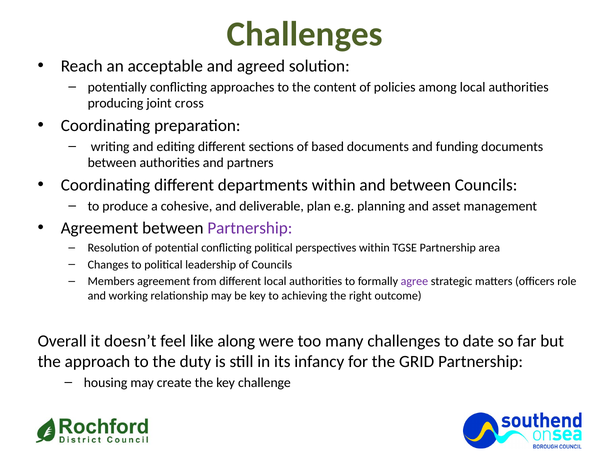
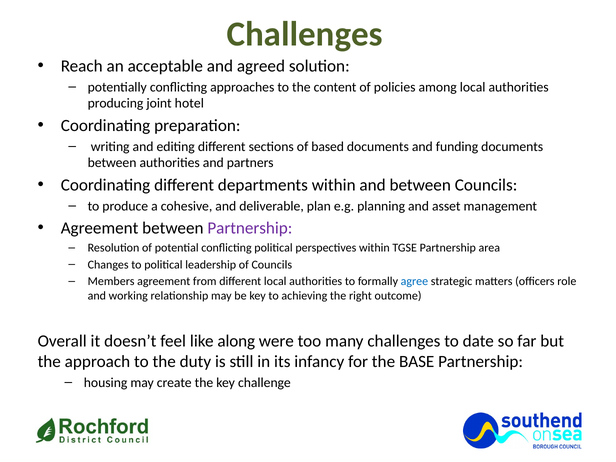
cross: cross -> hotel
agree colour: purple -> blue
GRID: GRID -> BASE
